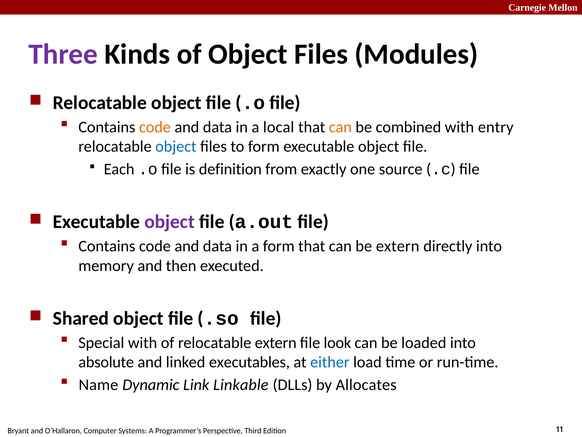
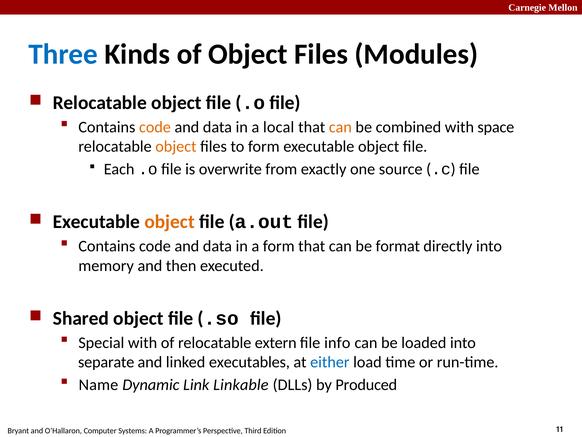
Three colour: purple -> blue
entry: entry -> space
object at (176, 146) colour: blue -> orange
definition: definition -> overwrite
object at (170, 222) colour: purple -> orange
be extern: extern -> format
look: look -> info
absolute: absolute -> separate
Allocates: Allocates -> Produced
